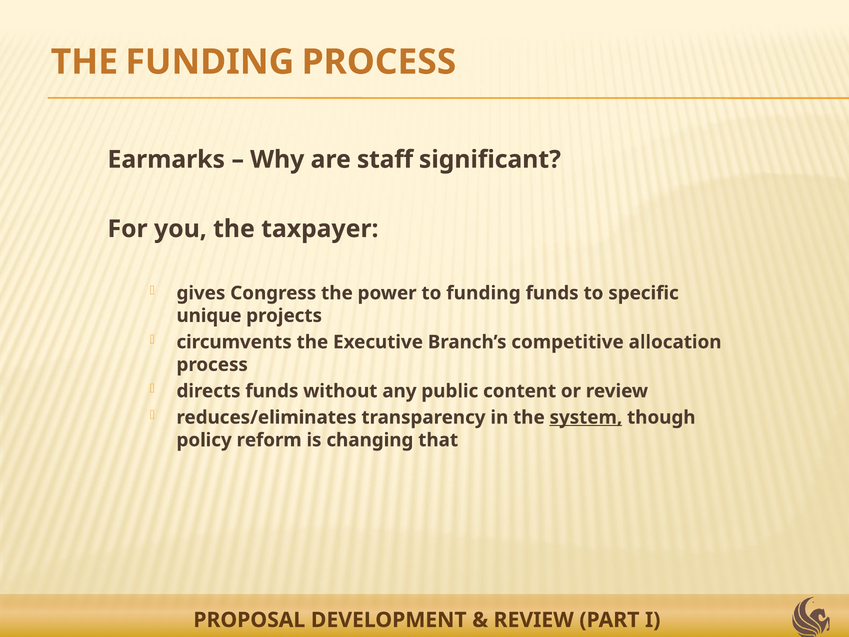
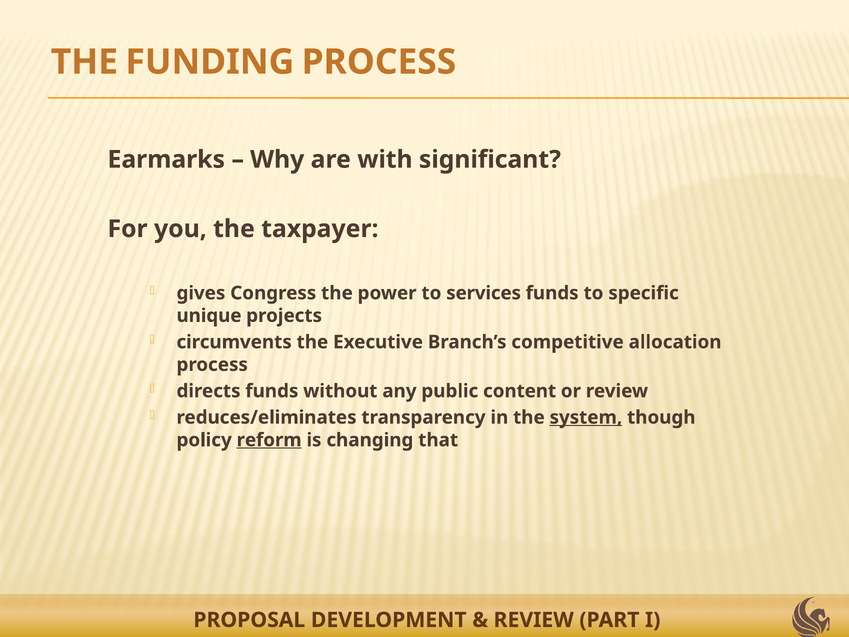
staff: staff -> with
to funding: funding -> services
reform underline: none -> present
